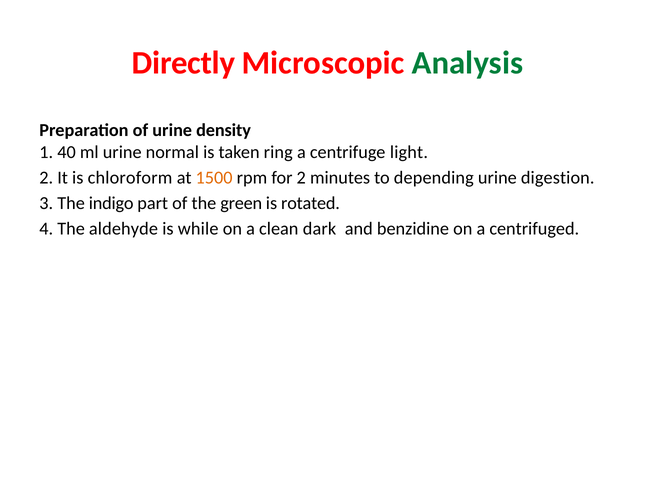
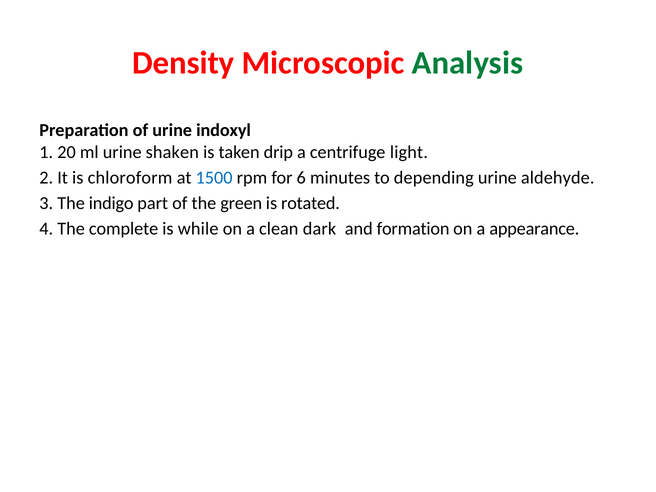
Directly: Directly -> Density
density: density -> indoxyl
40: 40 -> 20
normal: normal -> shaken
ring: ring -> drip
1500 colour: orange -> blue
for 2: 2 -> 6
digestion: digestion -> aldehyde
aldehyde: aldehyde -> complete
benzidine: benzidine -> formation
centrifuged: centrifuged -> appearance
